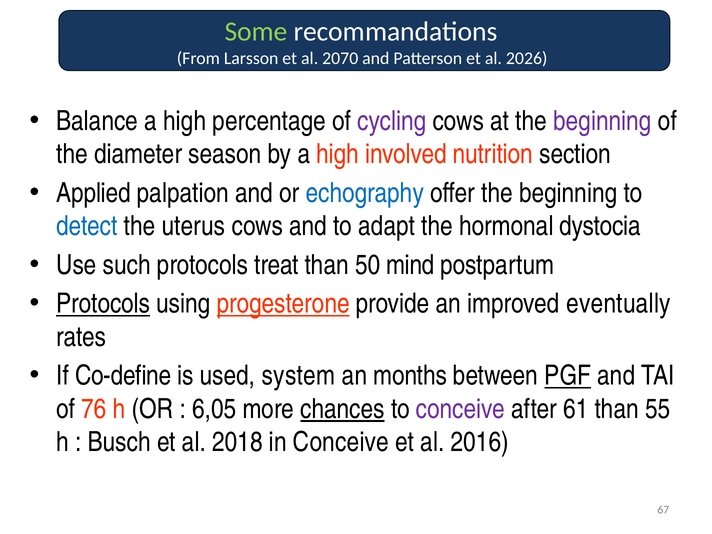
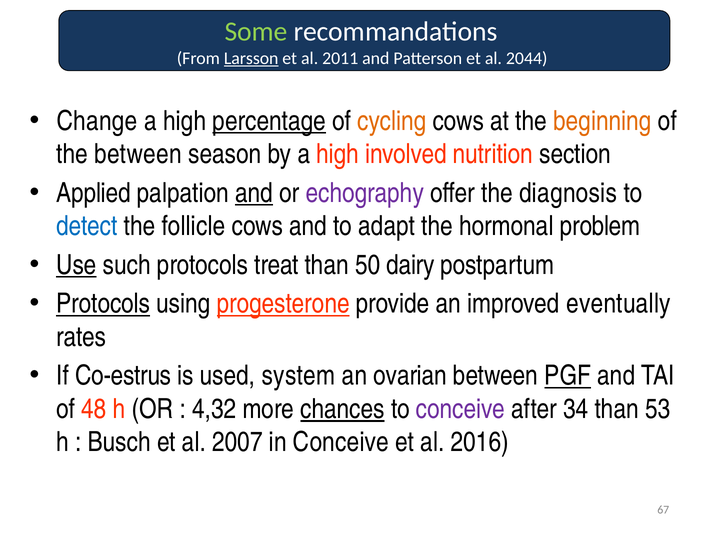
Larsson underline: none -> present
2070: 2070 -> 2011
2026: 2026 -> 2044
Balance: Balance -> Change
percentage underline: none -> present
cycling colour: purple -> orange
beginning at (602, 121) colour: purple -> orange
the diameter: diameter -> between
and at (254, 193) underline: none -> present
echography colour: blue -> purple
offer the beginning: beginning -> diagnosis
uterus: uterus -> follicle
dystocia: dystocia -> problem
Use underline: none -> present
mind: mind -> dairy
Co-define: Co-define -> Co-estrus
months: months -> ovarian
76: 76 -> 48
6,05: 6,05 -> 4,32
61: 61 -> 34
55: 55 -> 53
2018: 2018 -> 2007
